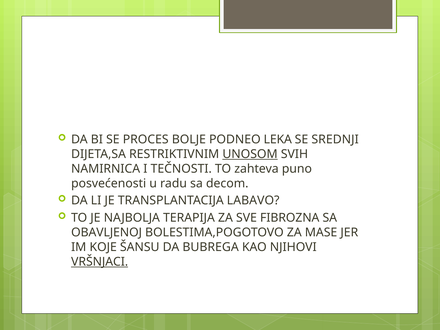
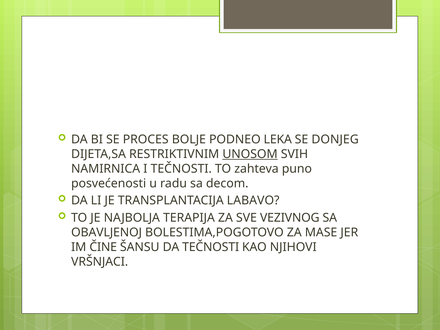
SREDNJI: SREDNJI -> DONJEG
FIBROZNA: FIBROZNA -> VEZIVNOG
KOJE: KOJE -> ČINE
DA BUBREGA: BUBREGA -> TEČNOSTI
VRŠNJACI underline: present -> none
